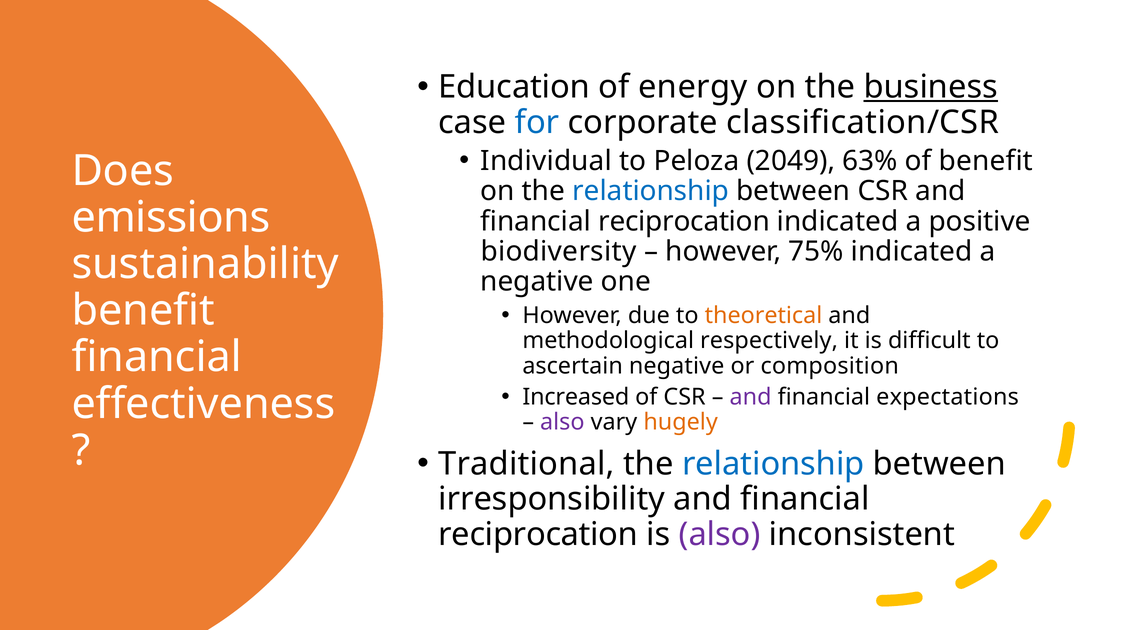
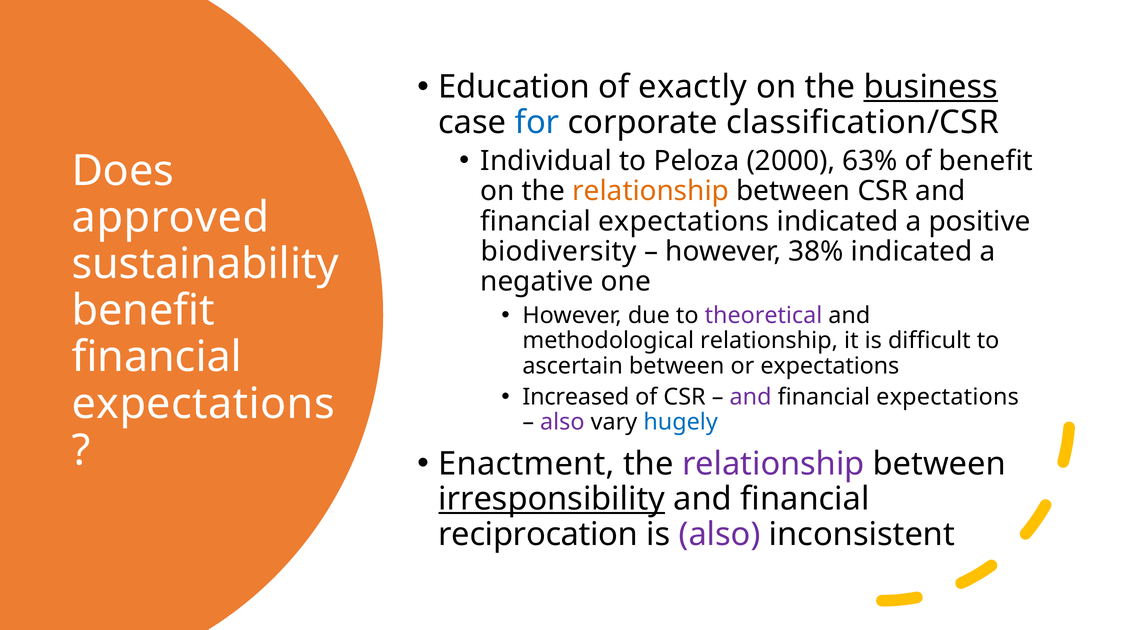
energy: energy -> exactly
2049: 2049 -> 2000
relationship at (651, 191) colour: blue -> orange
emissions: emissions -> approved
reciprocation at (684, 221): reciprocation -> expectations
75%: 75% -> 38%
theoretical colour: orange -> purple
methodological respectively: respectively -> relationship
ascertain negative: negative -> between
or composition: composition -> expectations
effectiveness at (203, 404): effectiveness -> expectations
hugely colour: orange -> blue
Traditional: Traditional -> Enactment
relationship at (773, 464) colour: blue -> purple
irresponsibility underline: none -> present
